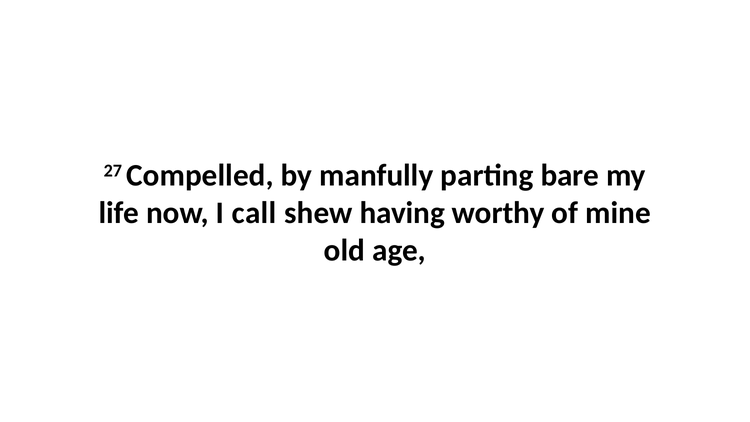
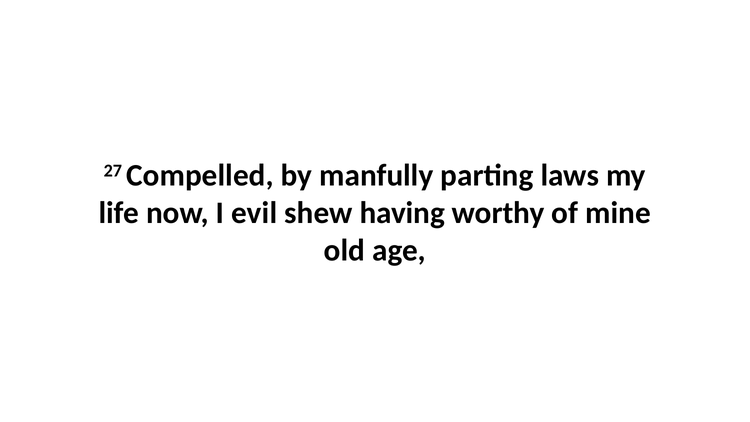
bare: bare -> laws
call: call -> evil
